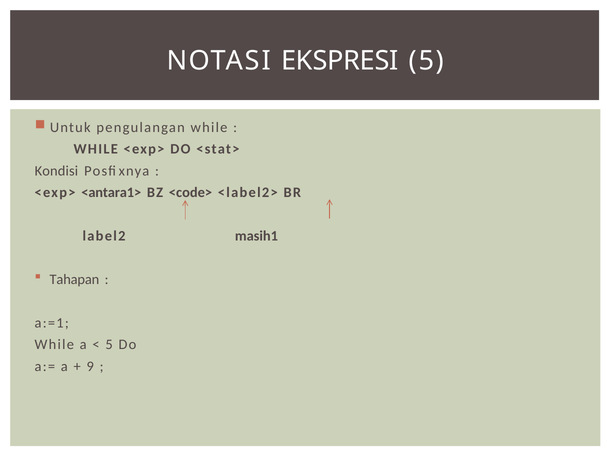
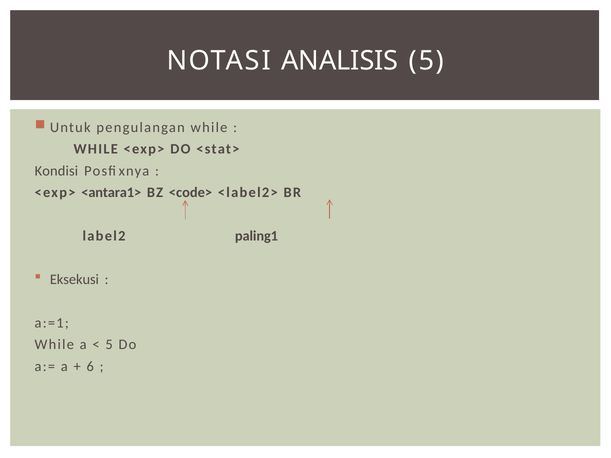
EKSPRESI: EKSPRESI -> ANALISIS
masih1: masih1 -> paling1
Tahapan: Tahapan -> Eksekusi
9: 9 -> 6
